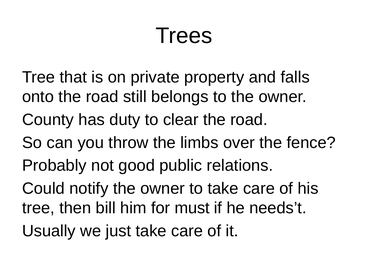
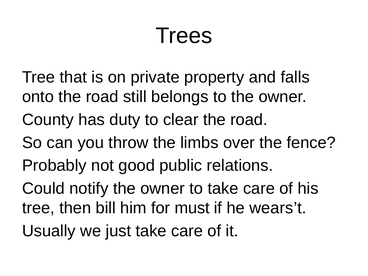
needs’t: needs’t -> wears’t
